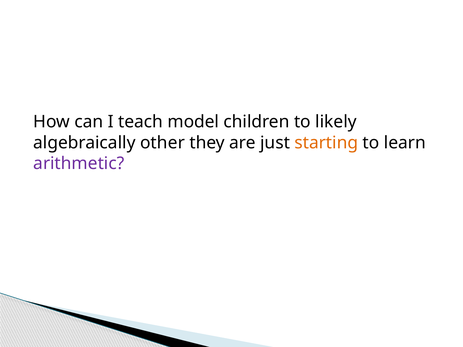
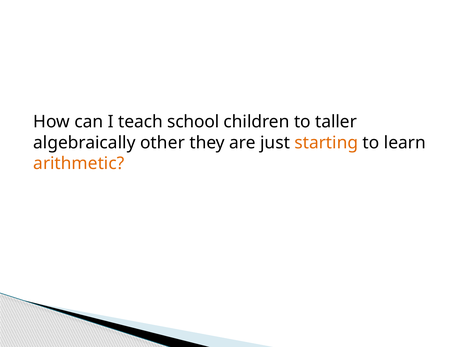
model: model -> school
likely: likely -> taller
arithmetic colour: purple -> orange
